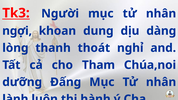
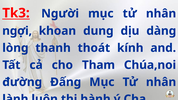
nghỉ: nghỉ -> kính
dưỡng: dưỡng -> đường
